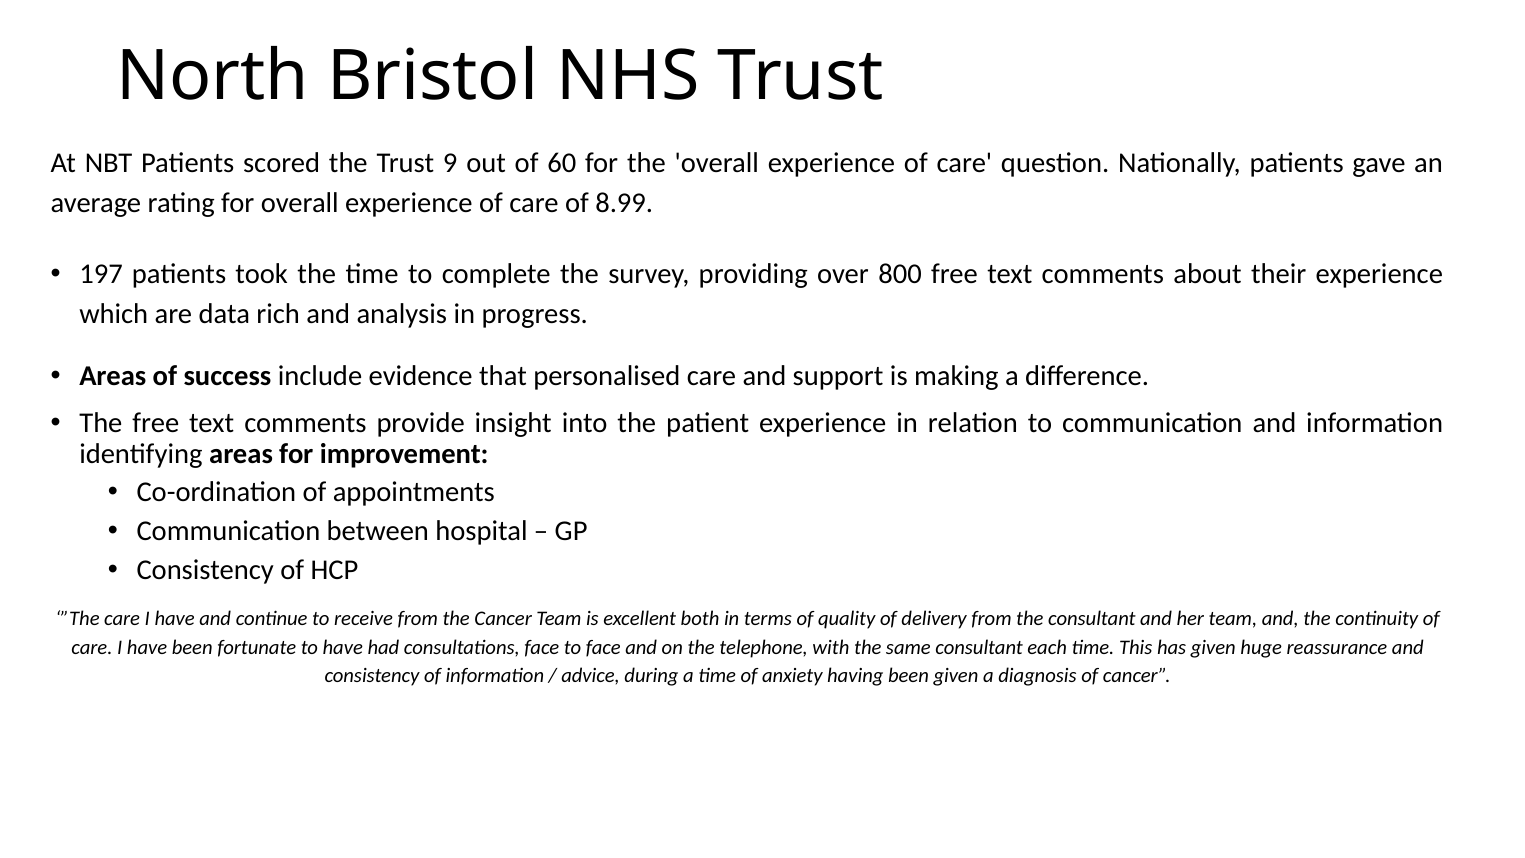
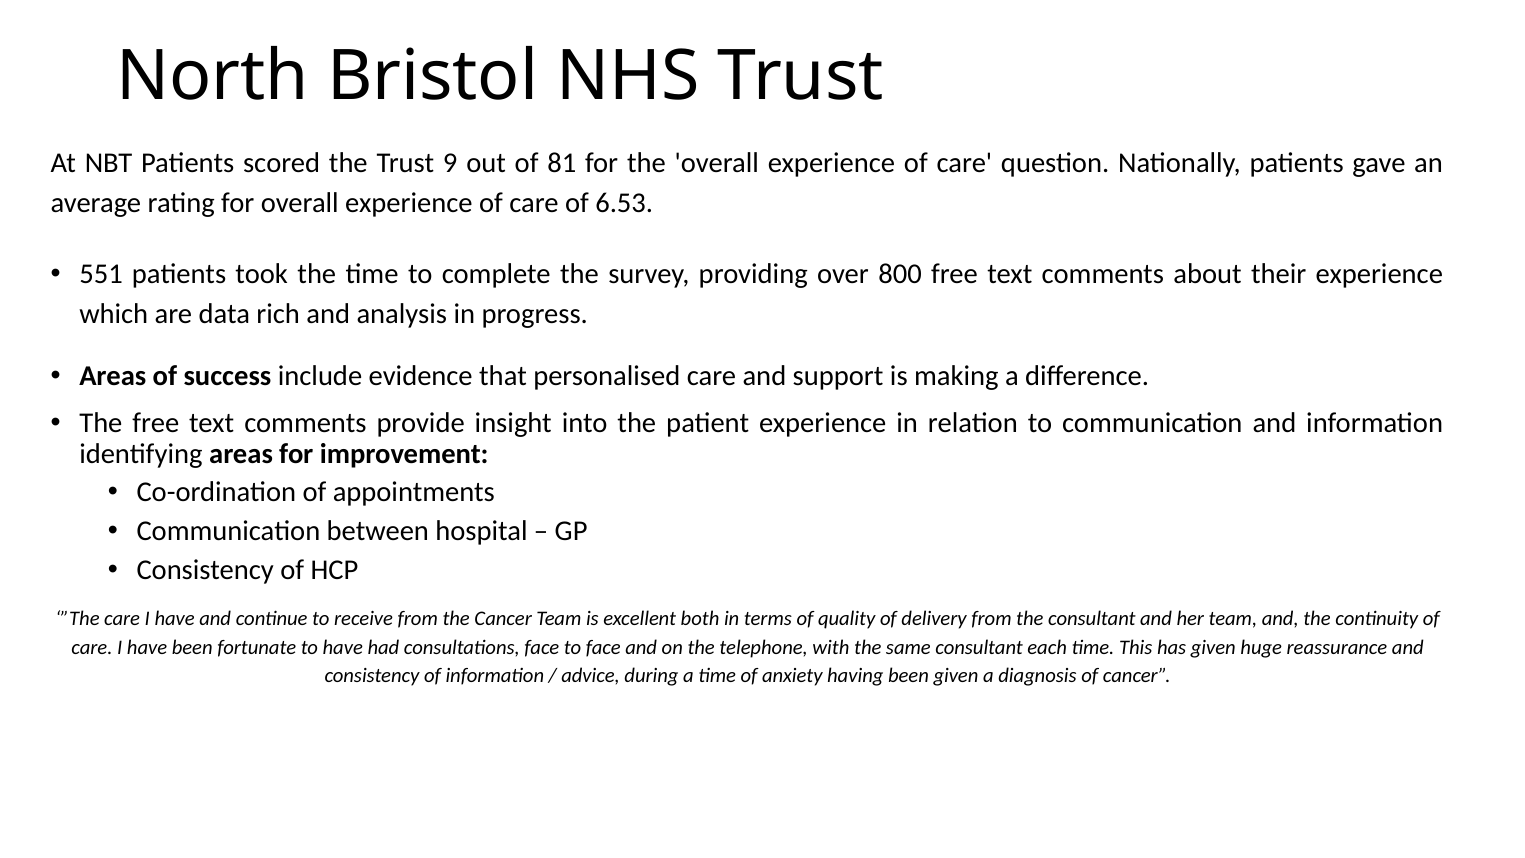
60: 60 -> 81
8.99: 8.99 -> 6.53
197: 197 -> 551
